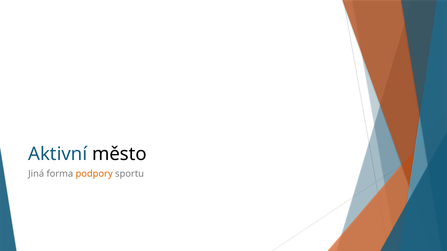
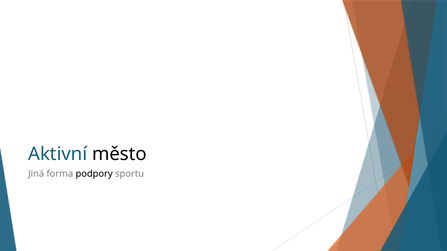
podpory colour: orange -> black
